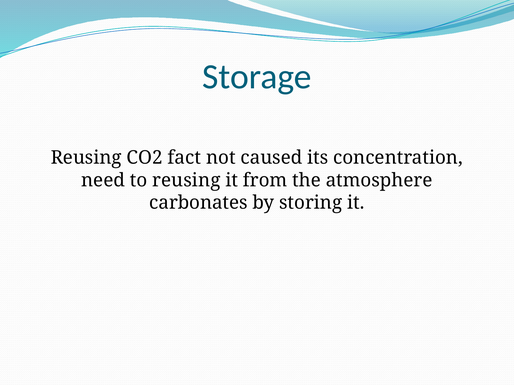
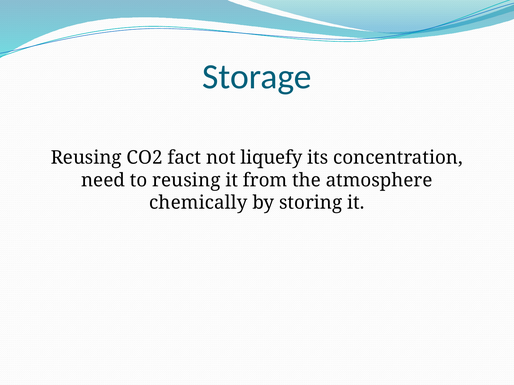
caused: caused -> liquefy
carbonates: carbonates -> chemically
